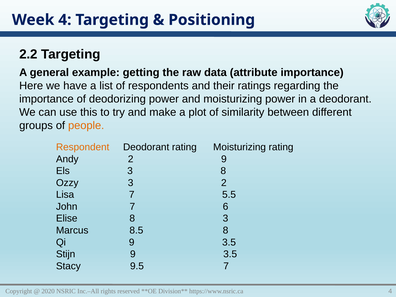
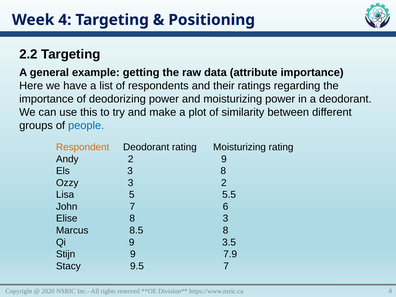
people colour: orange -> blue
Lisa 7: 7 -> 5
Stijn 9 3.5: 3.5 -> 7.9
